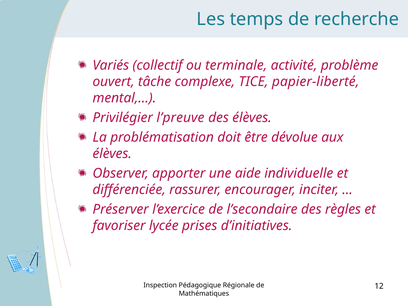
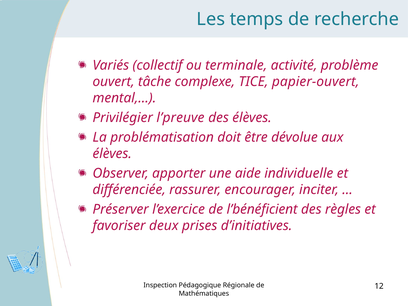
papier-liberté: papier-liberté -> papier-ouvert
l’secondaire: l’secondaire -> l’bénéficient
lycée: lycée -> deux
